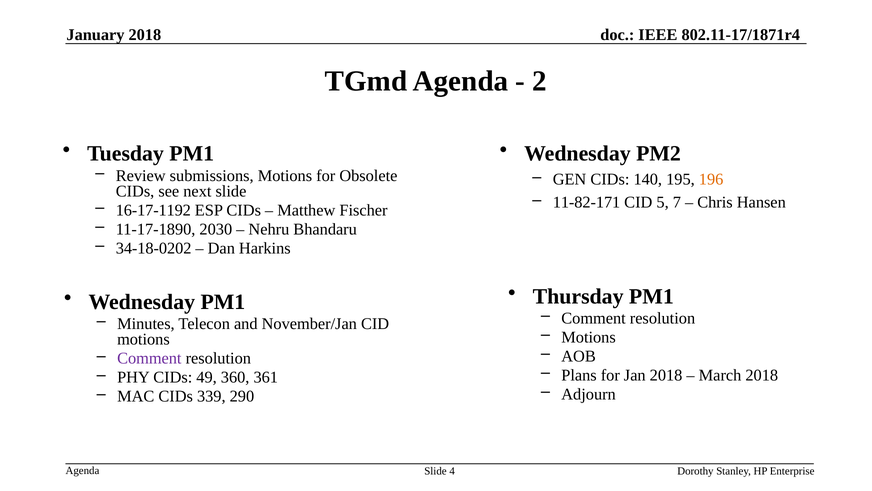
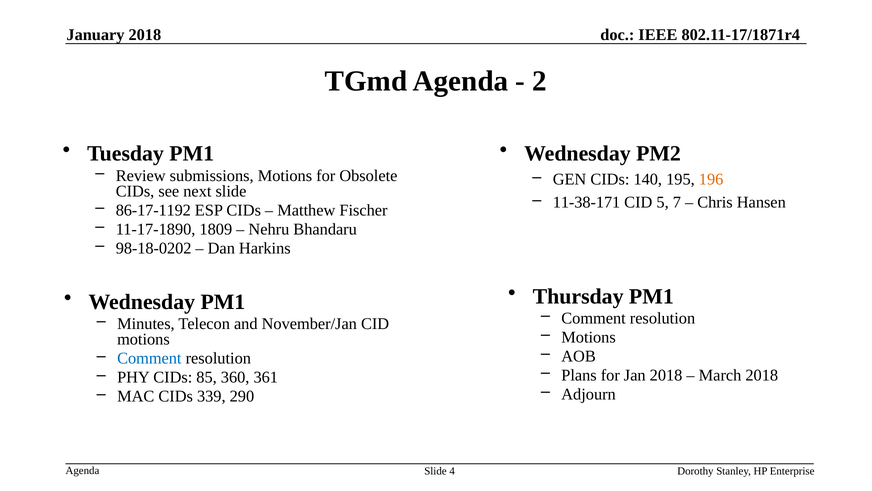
11-82-171: 11-82-171 -> 11-38-171
16-17-1192: 16-17-1192 -> 86-17-1192
2030: 2030 -> 1809
34-18-0202: 34-18-0202 -> 98-18-0202
Comment at (149, 358) colour: purple -> blue
49: 49 -> 85
